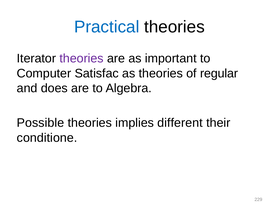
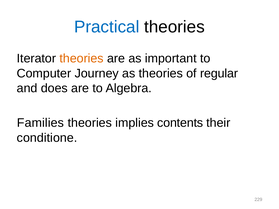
theories at (82, 59) colour: purple -> orange
Satisfac: Satisfac -> Journey
Possible: Possible -> Families
different: different -> contents
